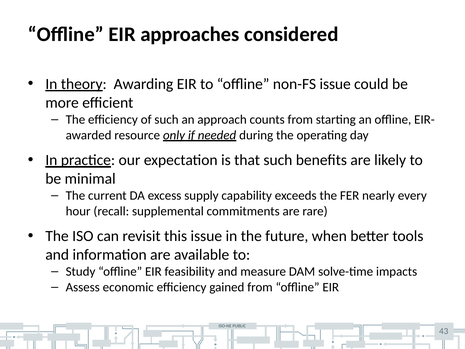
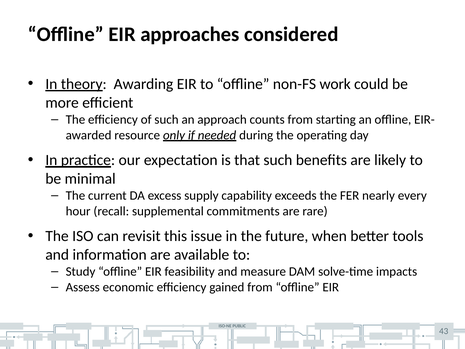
non-FS issue: issue -> work
